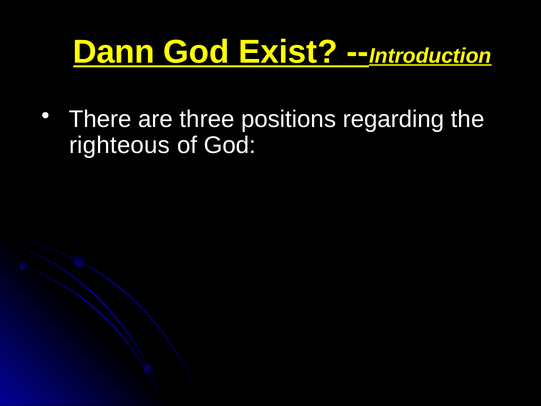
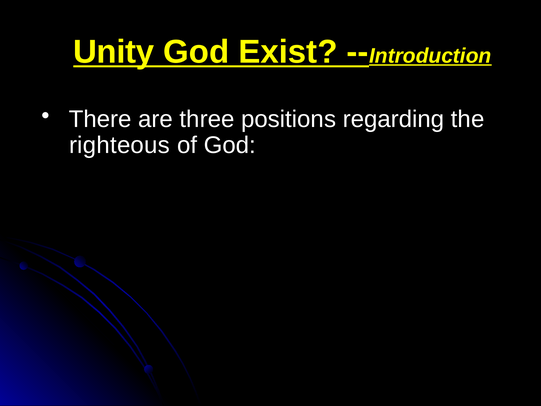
Dann: Dann -> Unity
